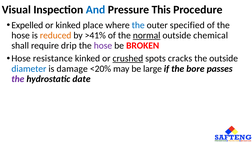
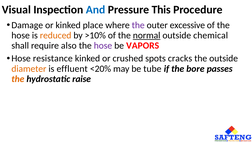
Expelled: Expelled -> Damage
the at (138, 25) colour: blue -> purple
specified: specified -> excessive
>41%: >41% -> >10%
drip: drip -> also
BROKEN: BROKEN -> VAPORS
crushed underline: present -> none
diameter colour: blue -> orange
damage: damage -> effluent
large: large -> tube
the at (18, 79) colour: purple -> orange
date: date -> raise
